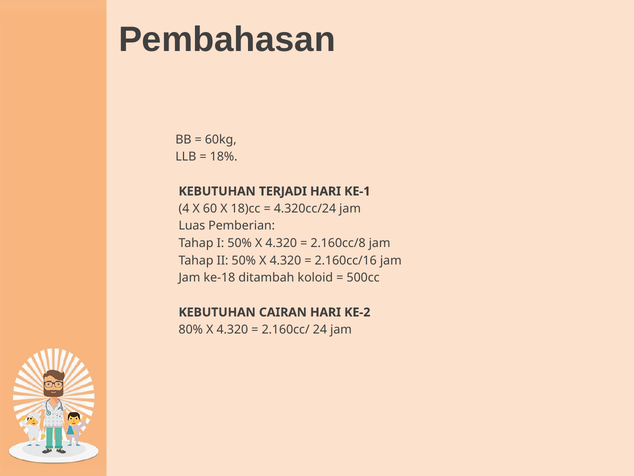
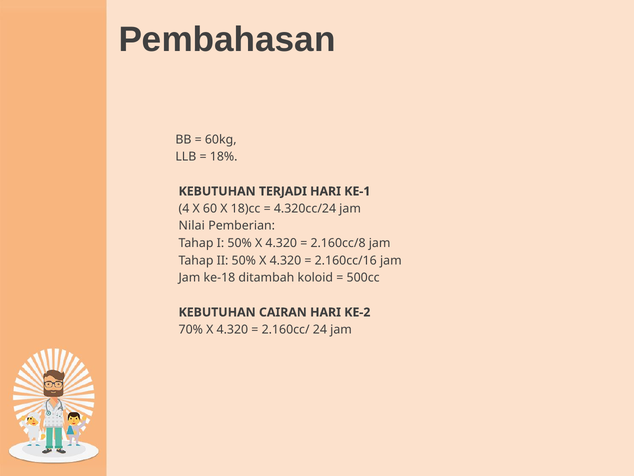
Luas: Luas -> Nilai
80%: 80% -> 70%
